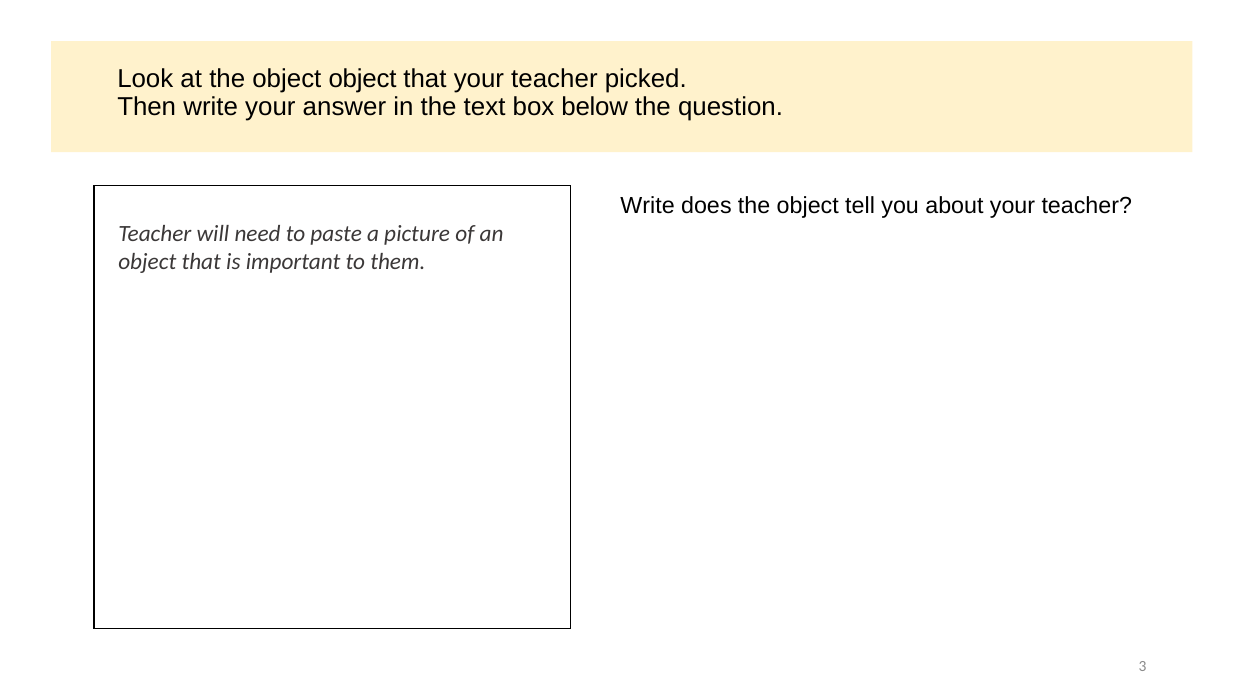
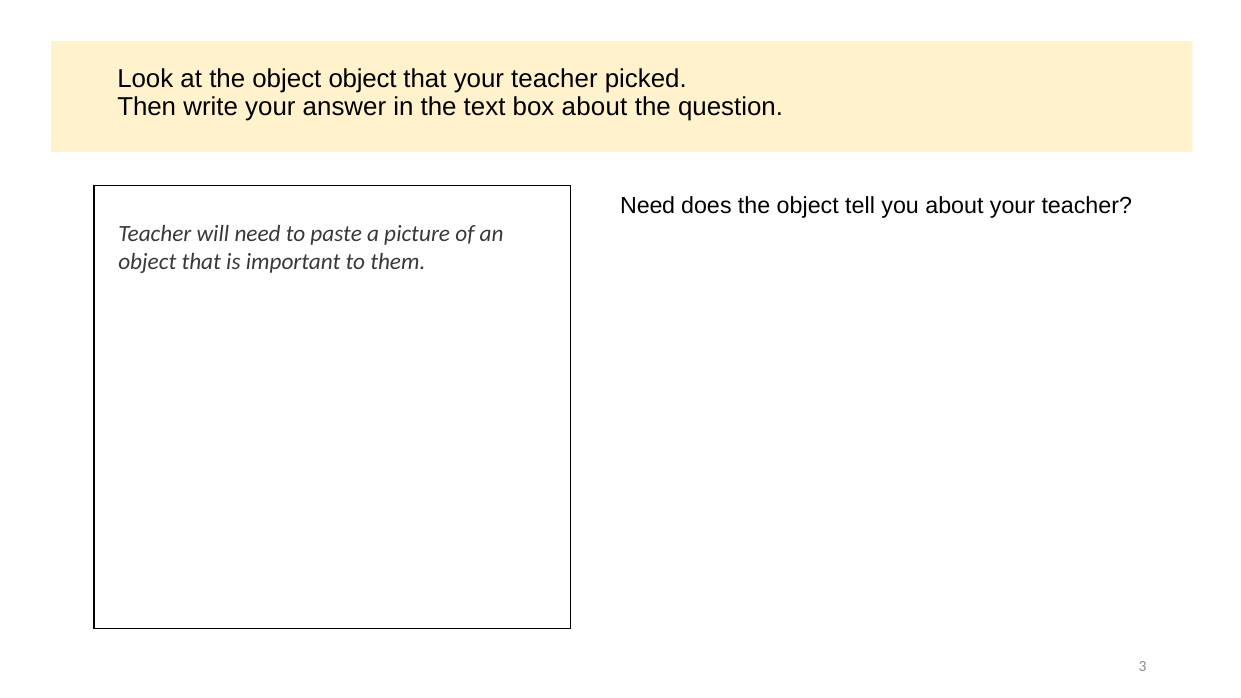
box below: below -> about
Write at (648, 206): Write -> Need
